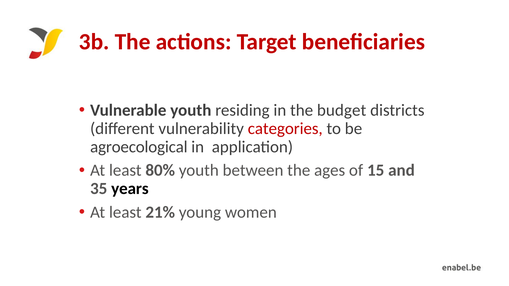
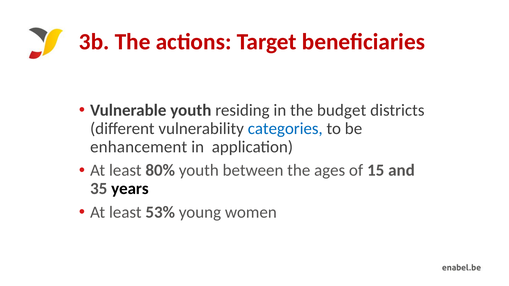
categories colour: red -> blue
agroecological: agroecological -> enhancement
21%: 21% -> 53%
